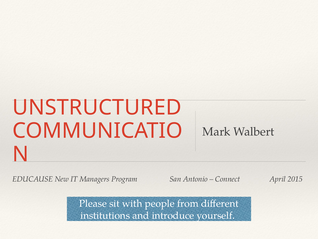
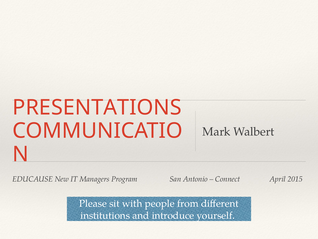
UNSTRUCTURED: UNSTRUCTURED -> PRESENTATIONS
